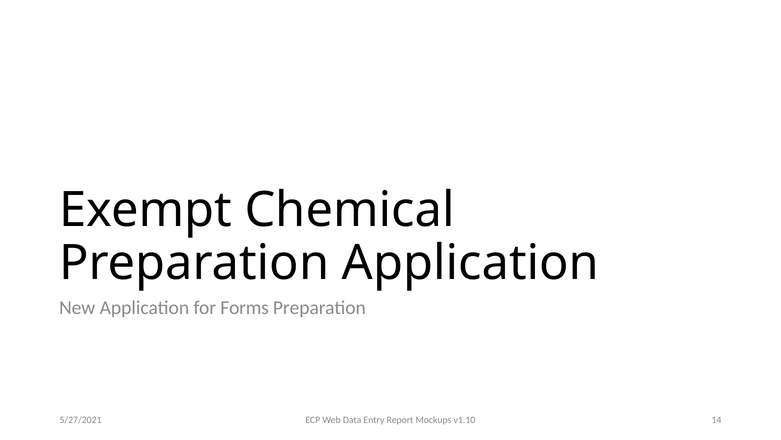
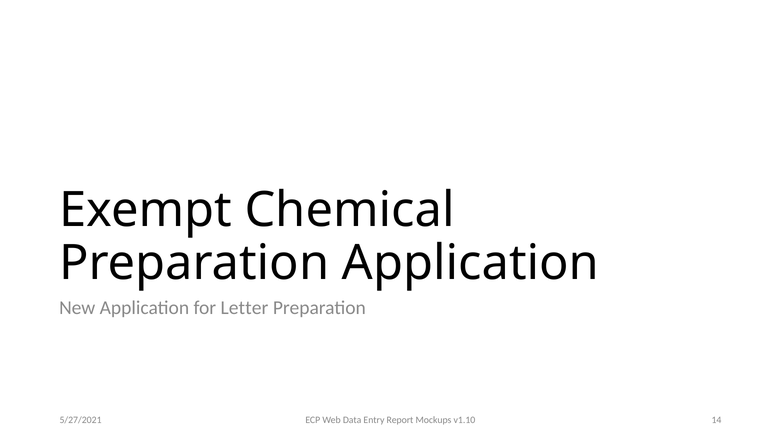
Forms: Forms -> Letter
